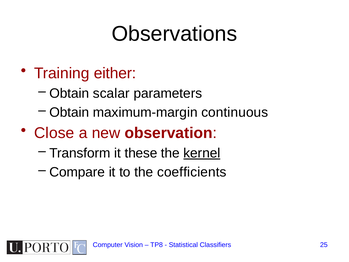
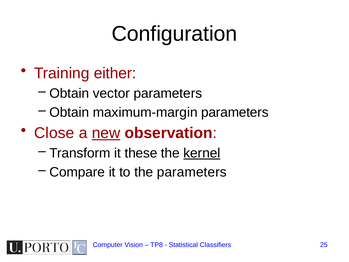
Observations: Observations -> Configuration
scalar: scalar -> vector
maximum-margin continuous: continuous -> parameters
new underline: none -> present
the coefficients: coefficients -> parameters
